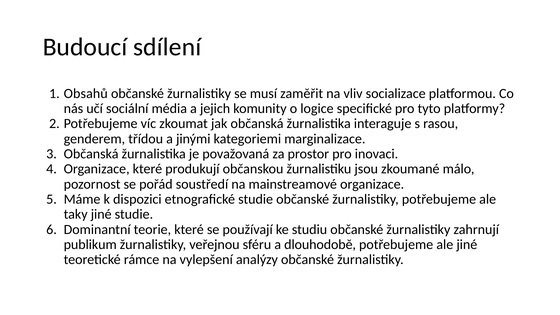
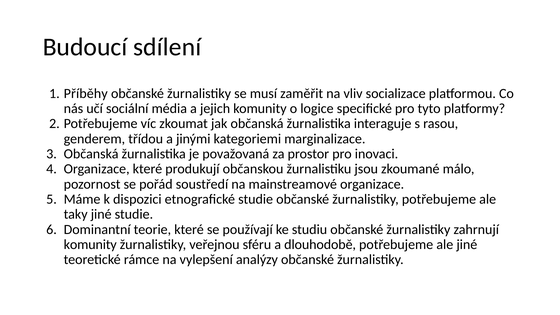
Obsahů: Obsahů -> Příběhy
publikum at (90, 245): publikum -> komunity
